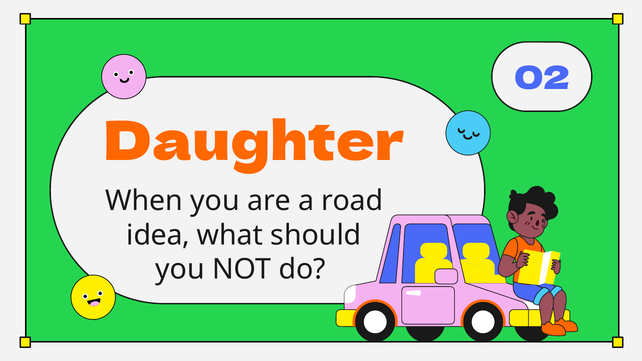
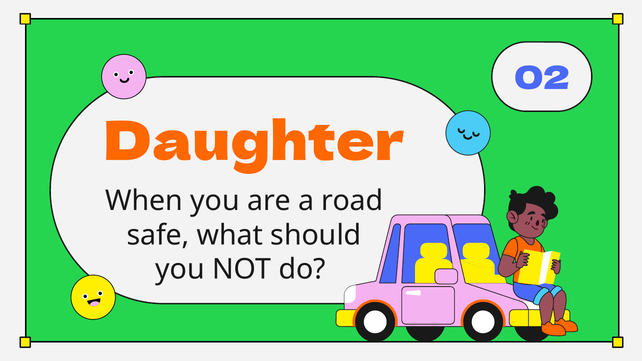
idea: idea -> safe
